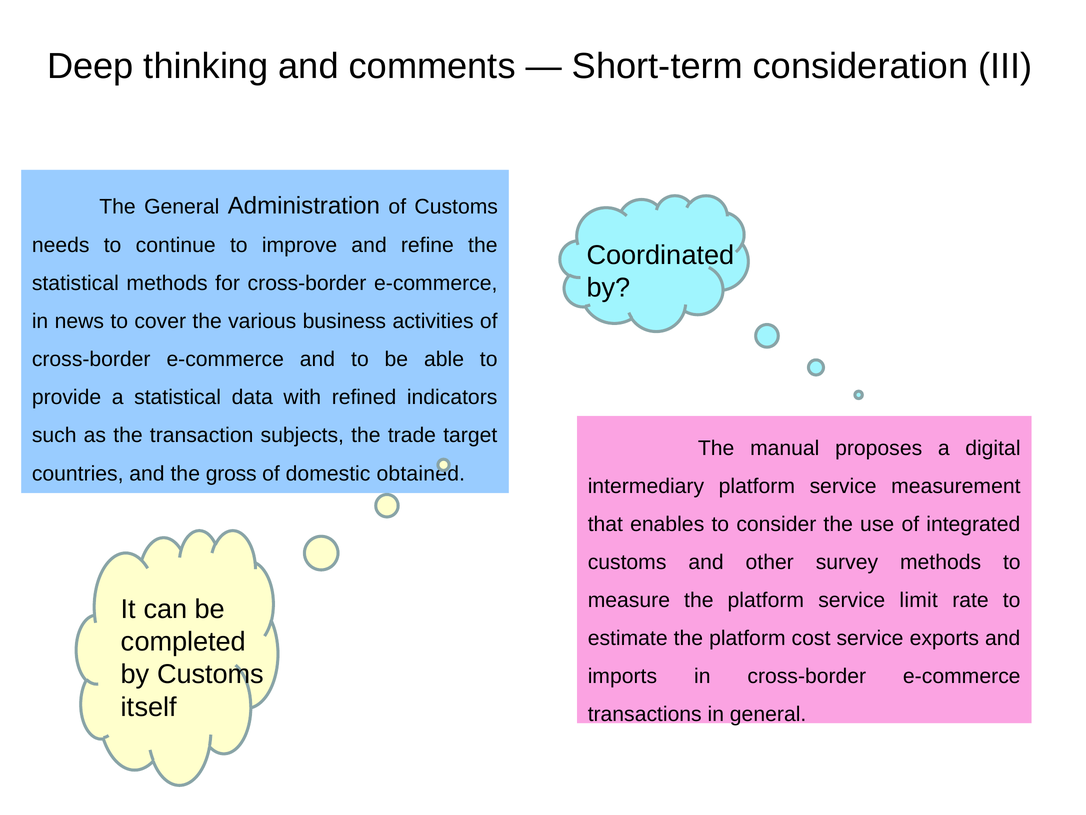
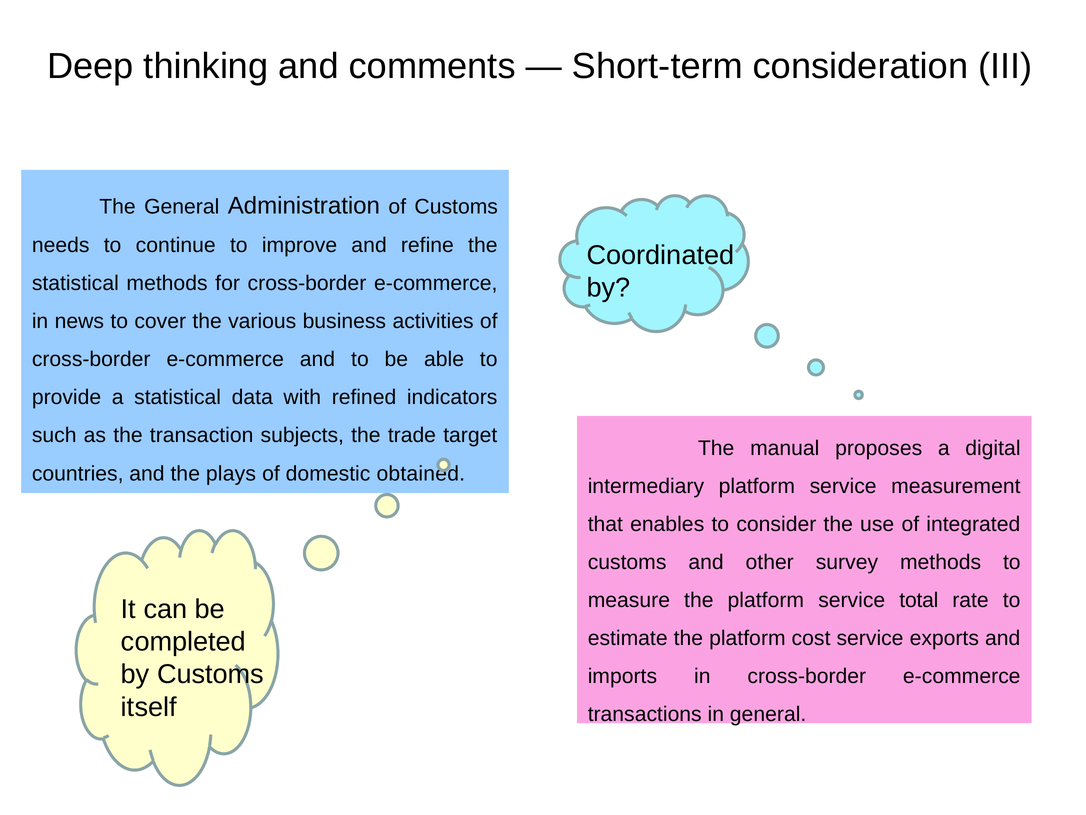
gross: gross -> plays
limit: limit -> total
